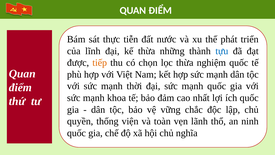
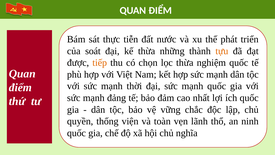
lĩnh: lĩnh -> soát
tựu colour: blue -> orange
khoa: khoa -> đảng
